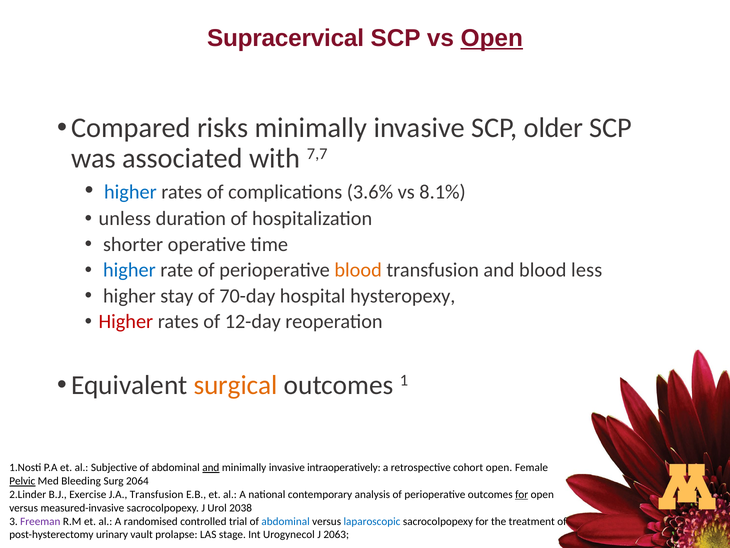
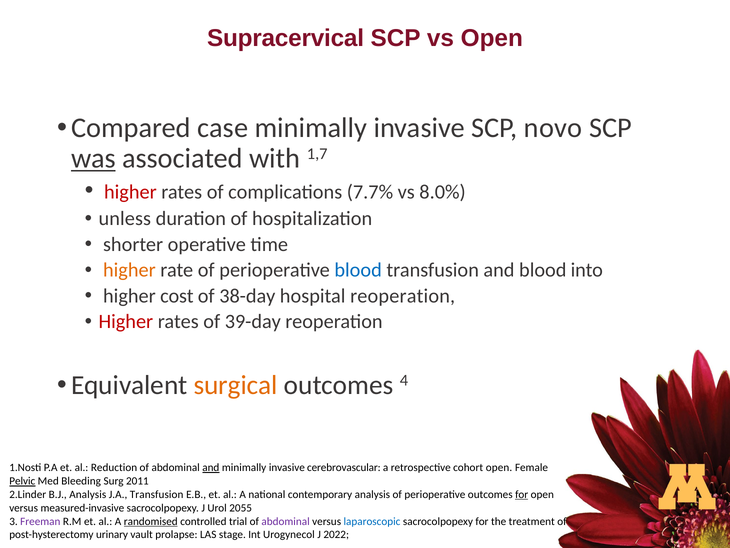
Open at (492, 38) underline: present -> none
risks: risks -> case
older: older -> novo
was underline: none -> present
7,7: 7,7 -> 1,7
higher at (130, 192) colour: blue -> red
3.6%: 3.6% -> 7.7%
8.1%: 8.1% -> 8.0%
higher at (129, 270) colour: blue -> orange
blood at (358, 270) colour: orange -> blue
less: less -> into
stay: stay -> cost
70-day: 70-day -> 38-day
hospital hysteropexy: hysteropexy -> reoperation
12-day: 12-day -> 39-day
1: 1 -> 4
Subjective: Subjective -> Reduction
intraoperatively: intraoperatively -> cerebrovascular
2064: 2064 -> 2011
B.J Exercise: Exercise -> Analysis
2038: 2038 -> 2055
randomised underline: none -> present
abdominal at (286, 521) colour: blue -> purple
2063: 2063 -> 2022
